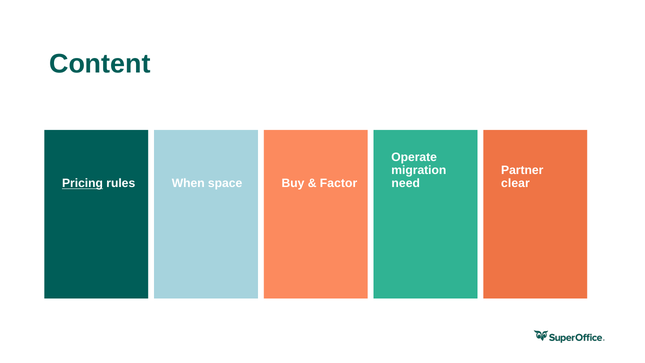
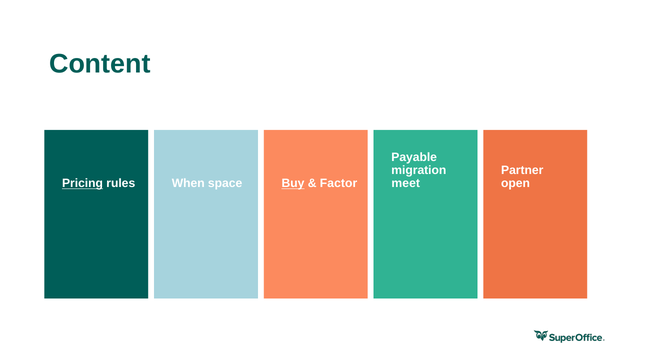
Operate: Operate -> Payable
Buy underline: none -> present
need: need -> meet
clear: clear -> open
